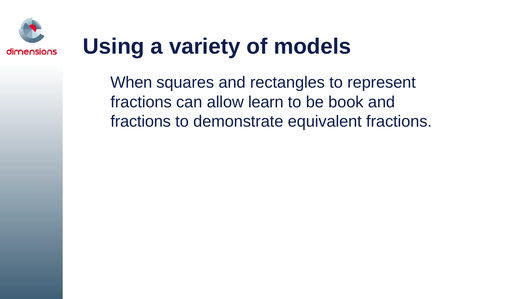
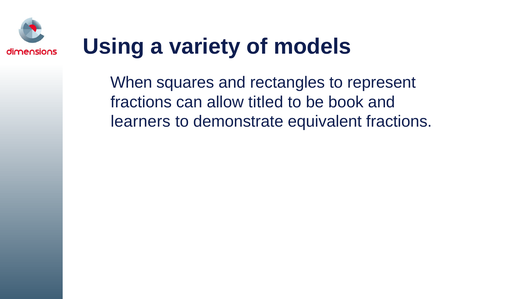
learn: learn -> titled
fractions at (141, 122): fractions -> learners
